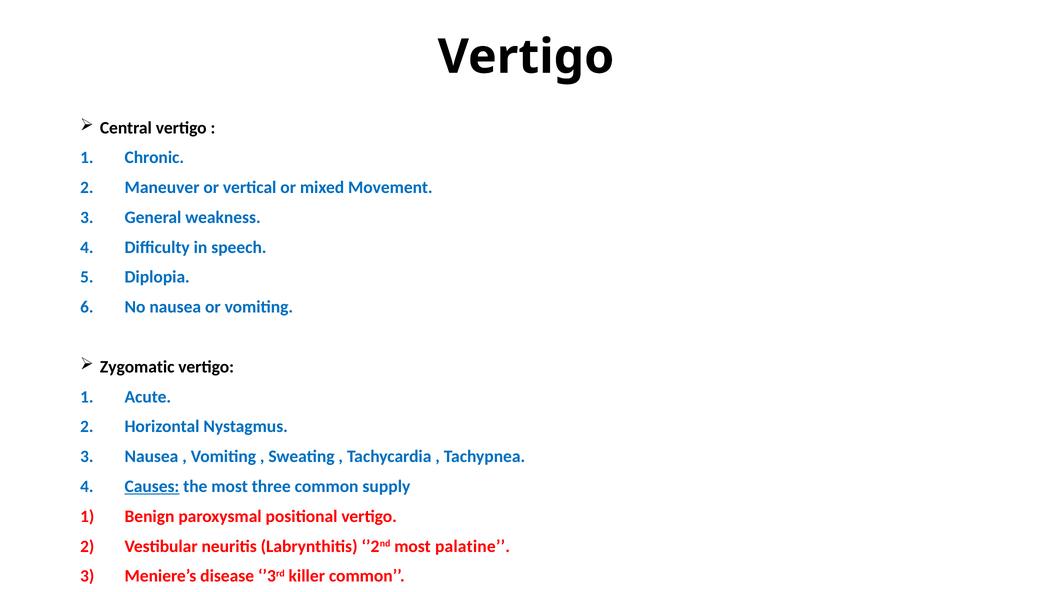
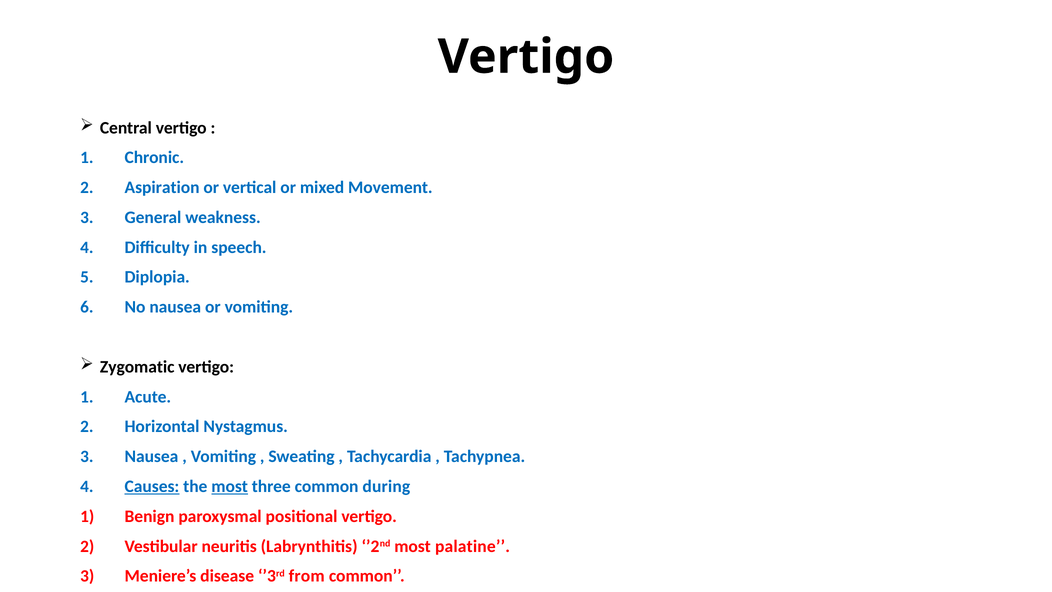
Maneuver: Maneuver -> Aspiration
most at (230, 486) underline: none -> present
supply: supply -> during
killer: killer -> from
